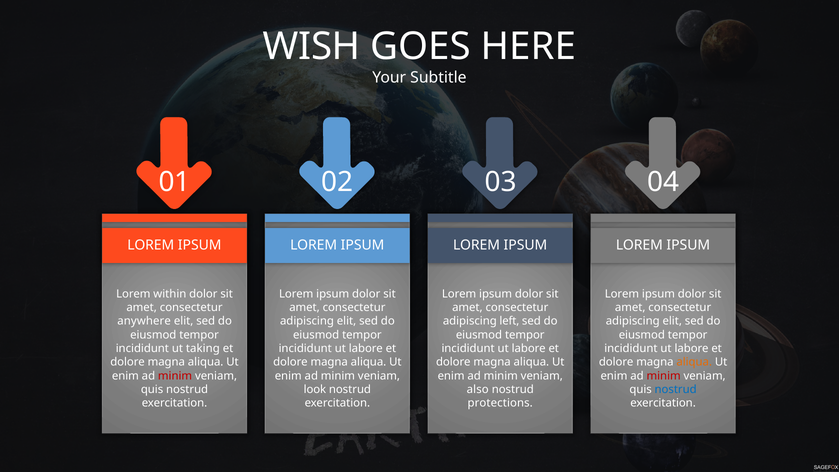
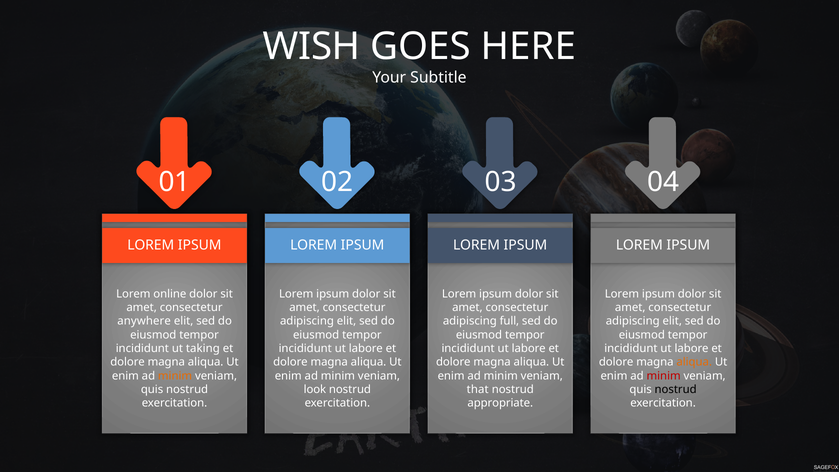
within: within -> online
left: left -> full
minim at (175, 376) colour: red -> orange
also: also -> that
nostrud at (676, 389) colour: blue -> black
protections: protections -> appropriate
